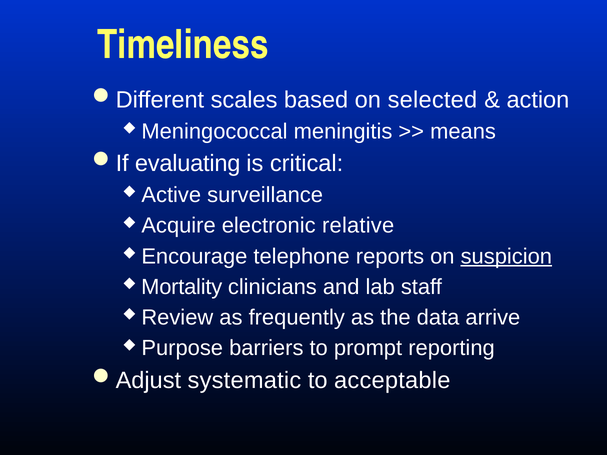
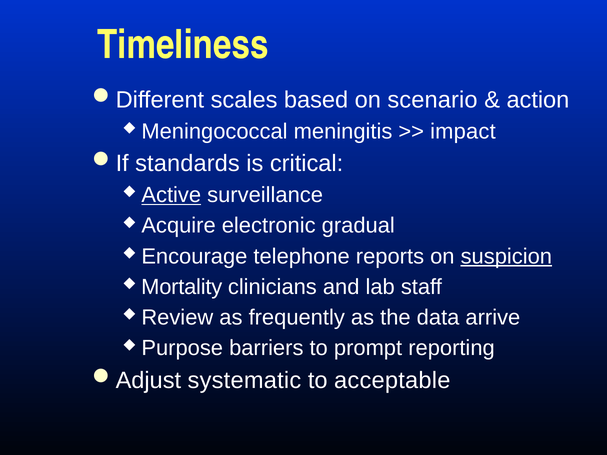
selected: selected -> scenario
means: means -> impact
evaluating: evaluating -> standards
Active underline: none -> present
relative: relative -> gradual
